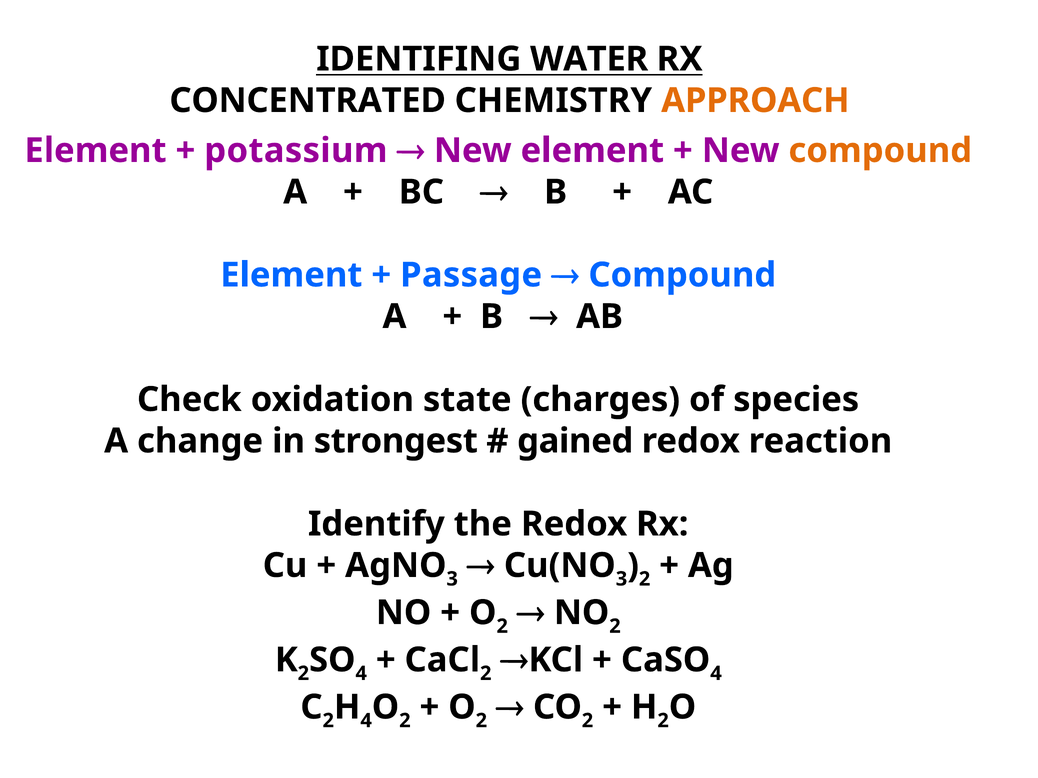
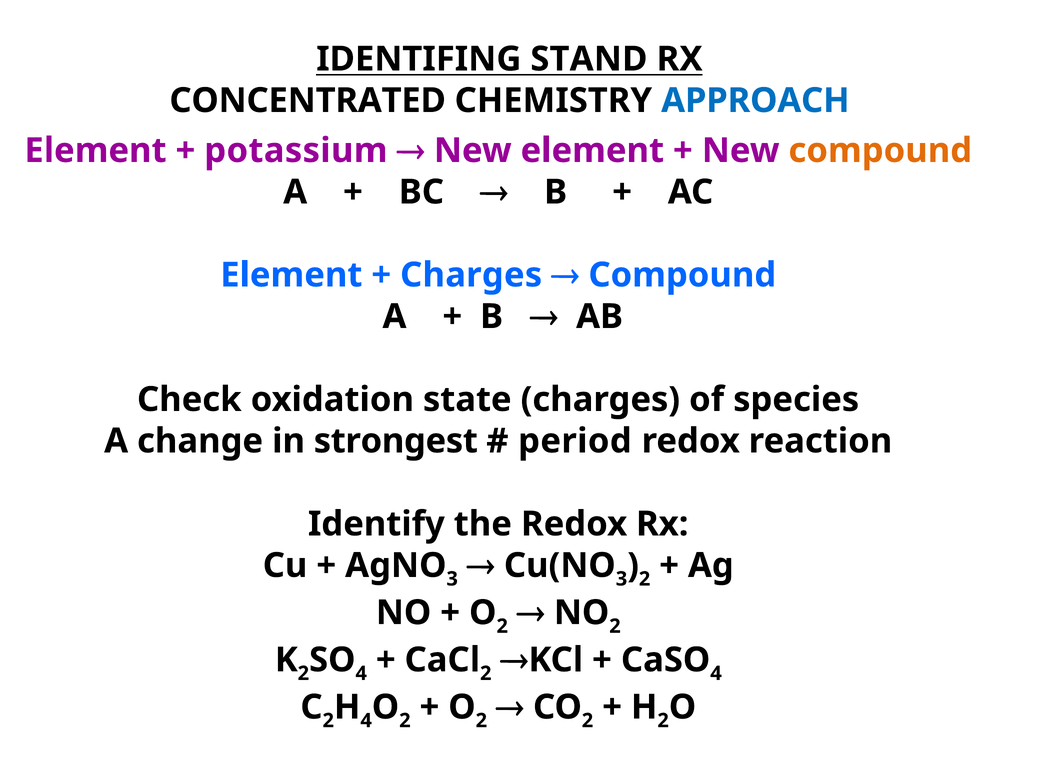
WATER: WATER -> STAND
APPROACH colour: orange -> blue
Passage at (471, 275): Passage -> Charges
gained: gained -> period
